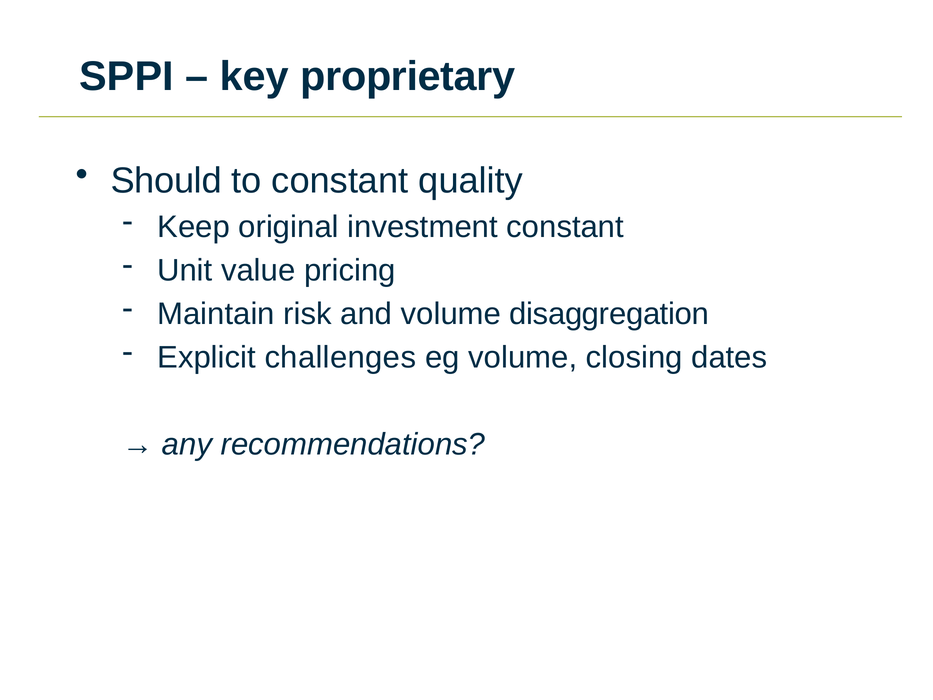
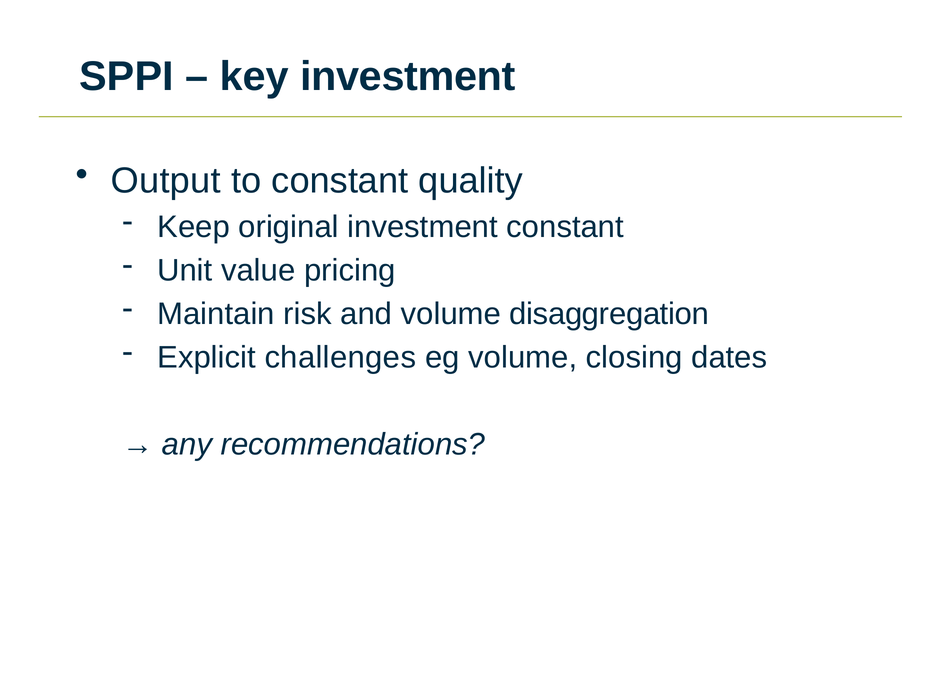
key proprietary: proprietary -> investment
Should: Should -> Output
